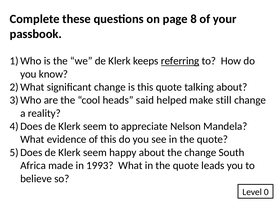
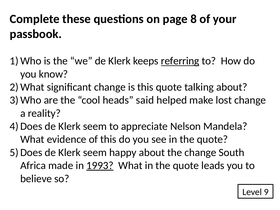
still: still -> lost
1993 underline: none -> present
0: 0 -> 9
